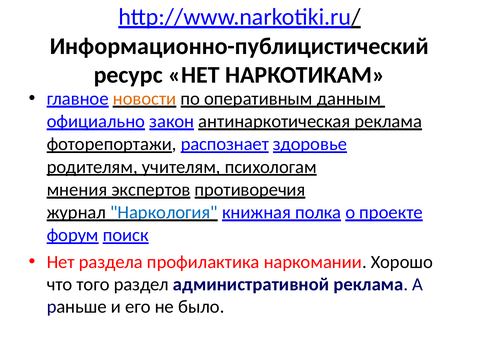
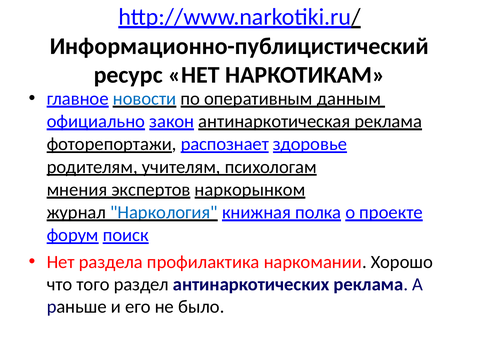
новости colour: orange -> blue
противоречия: противоречия -> наркорынком
административной: административной -> антинаркотических
